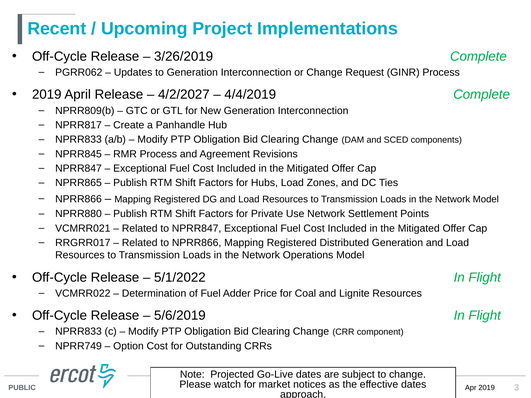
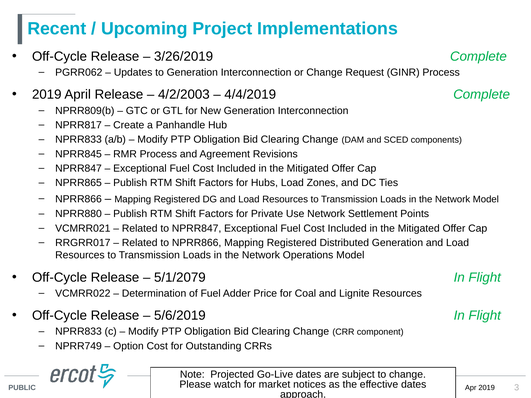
4/2/2027: 4/2/2027 -> 4/2/2003
5/1/2022: 5/1/2022 -> 5/1/2079
